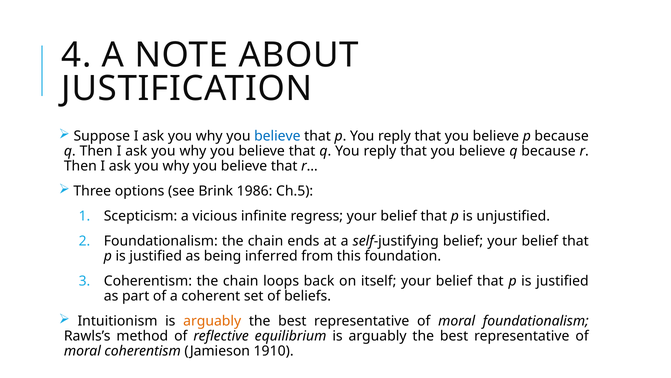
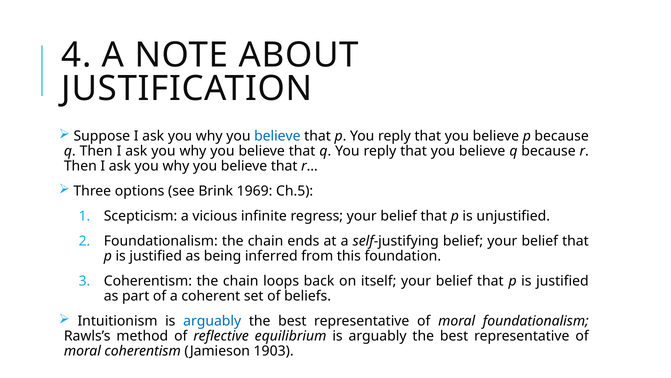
1986: 1986 -> 1969
arguably at (212, 321) colour: orange -> blue
1910: 1910 -> 1903
